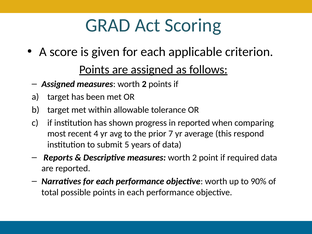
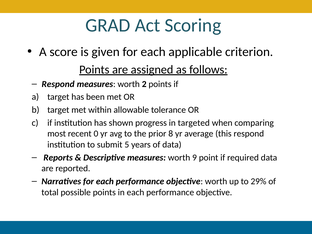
Assigned at (58, 84): Assigned -> Respond
in reported: reported -> targeted
4: 4 -> 0
7: 7 -> 8
Descriptive measures worth 2: 2 -> 9
90%: 90% -> 29%
